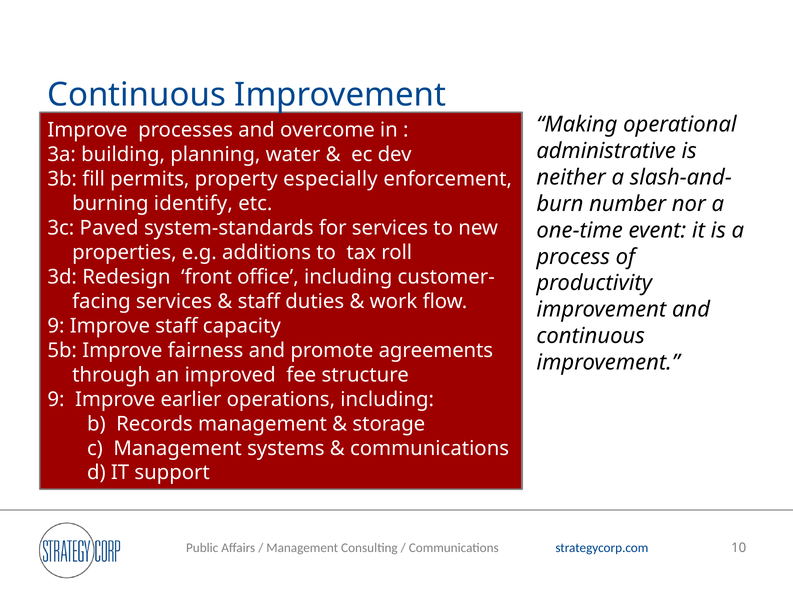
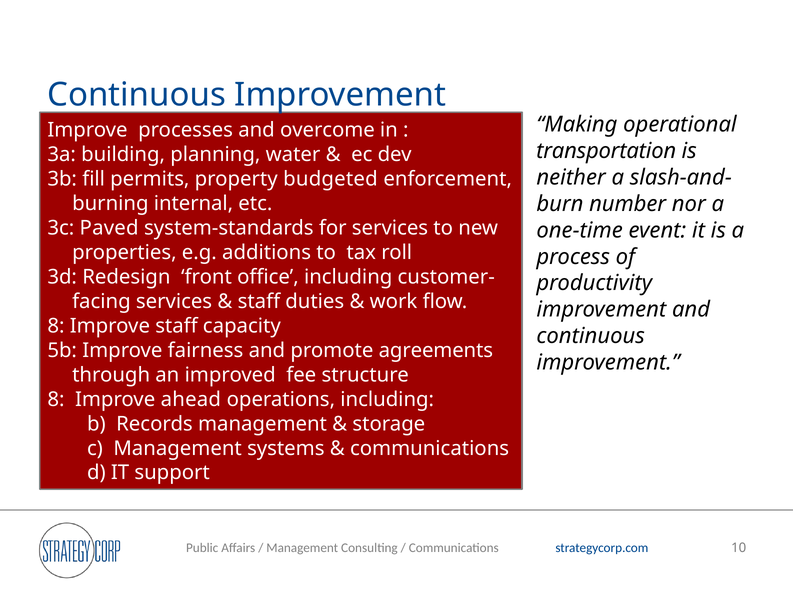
administrative: administrative -> transportation
especially: especially -> budgeted
identify: identify -> internal
9 at (56, 326): 9 -> 8
9 at (56, 399): 9 -> 8
earlier: earlier -> ahead
